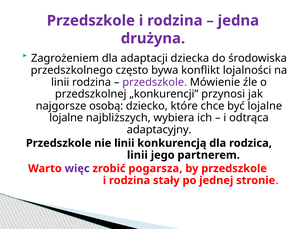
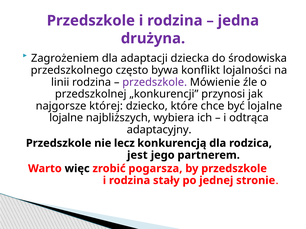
osobą: osobą -> której
nie linii: linii -> lecz
linii at (137, 155): linii -> jest
więc colour: purple -> black
